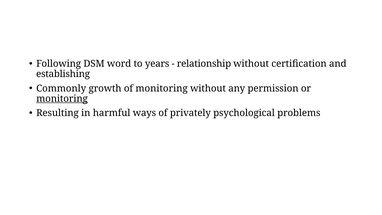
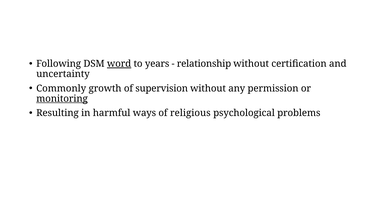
word underline: none -> present
establishing: establishing -> uncertainty
of monitoring: monitoring -> supervision
privately: privately -> religious
